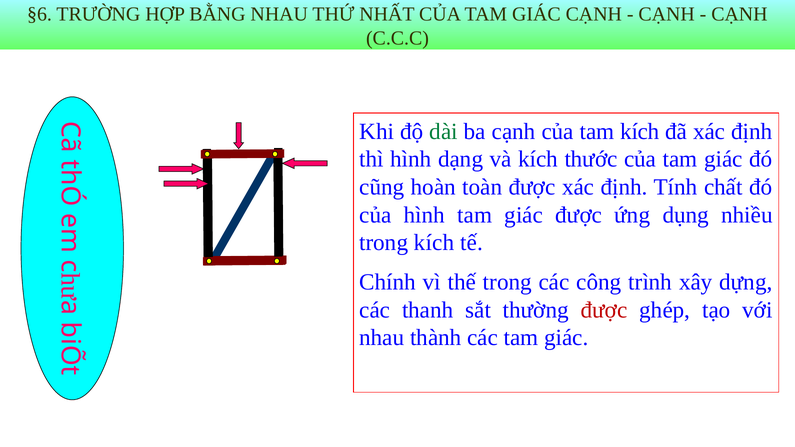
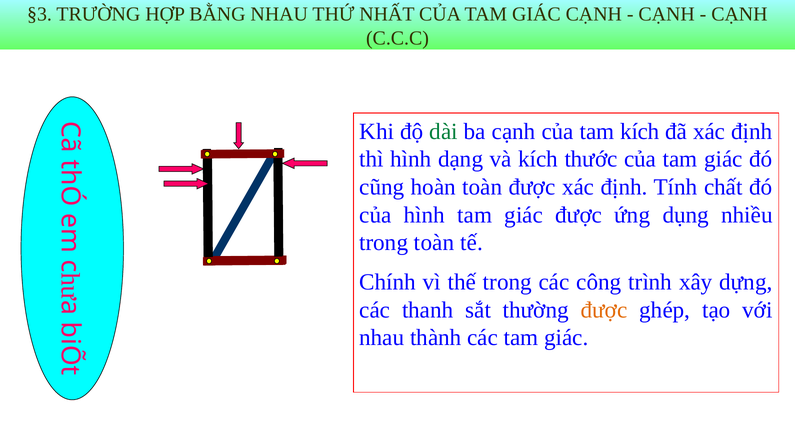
§6: §6 -> §3
trong kích: kích -> toàn
được at (604, 310) colour: red -> orange
